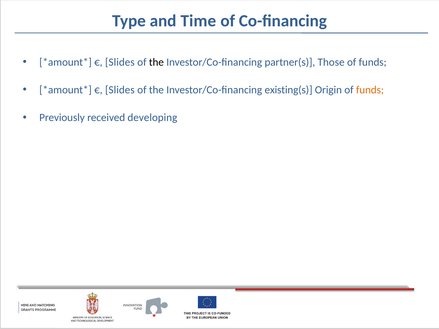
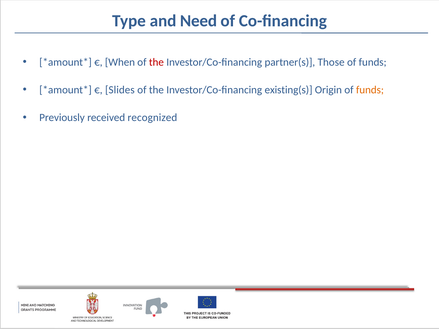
Time: Time -> Need
Slides at (120, 62): Slides -> When
the at (156, 62) colour: black -> red
developing: developing -> recognized
